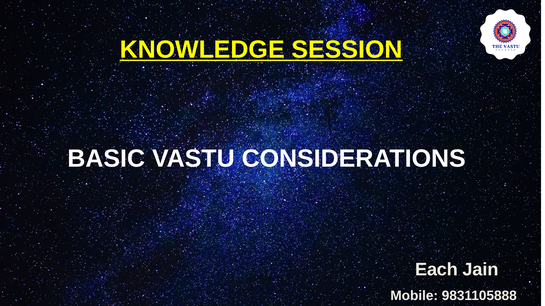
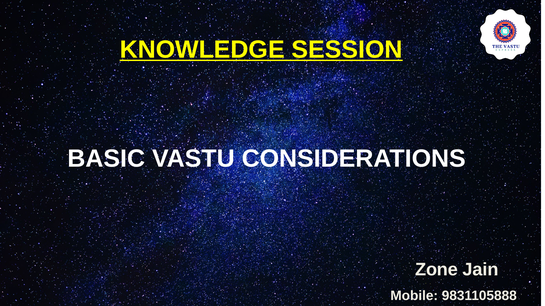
Each: Each -> Zone
